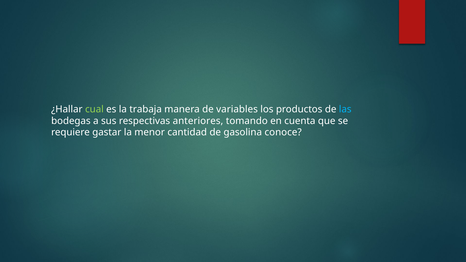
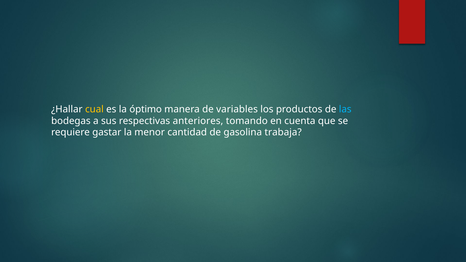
cual colour: light green -> yellow
trabaja: trabaja -> óptimo
conoce: conoce -> trabaja
